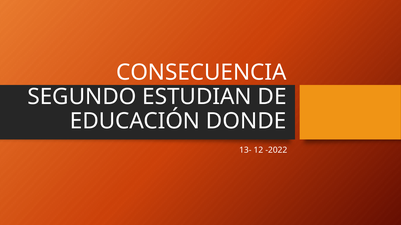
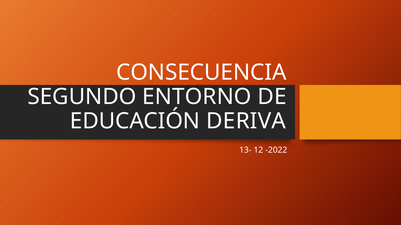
ESTUDIAN: ESTUDIAN -> ENTORNO
DONDE: DONDE -> DERIVA
